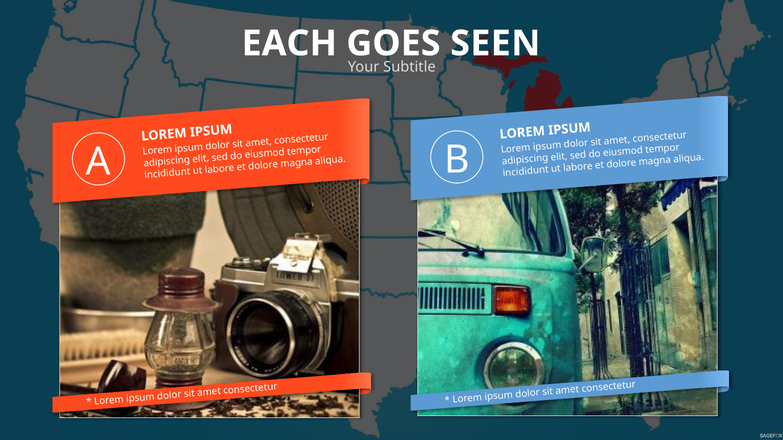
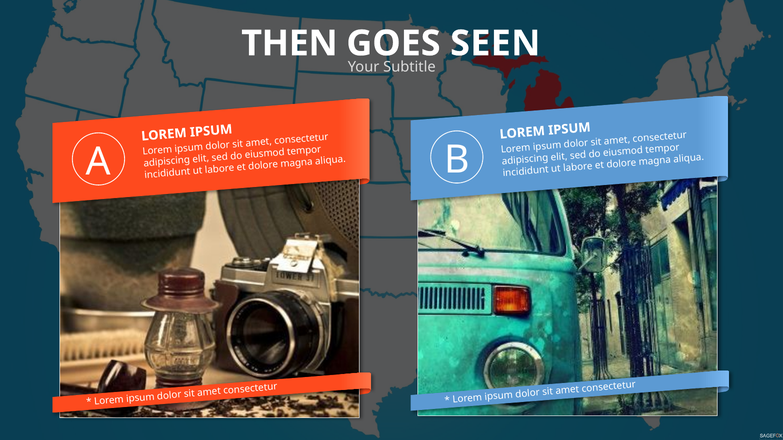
EACH: EACH -> THEN
